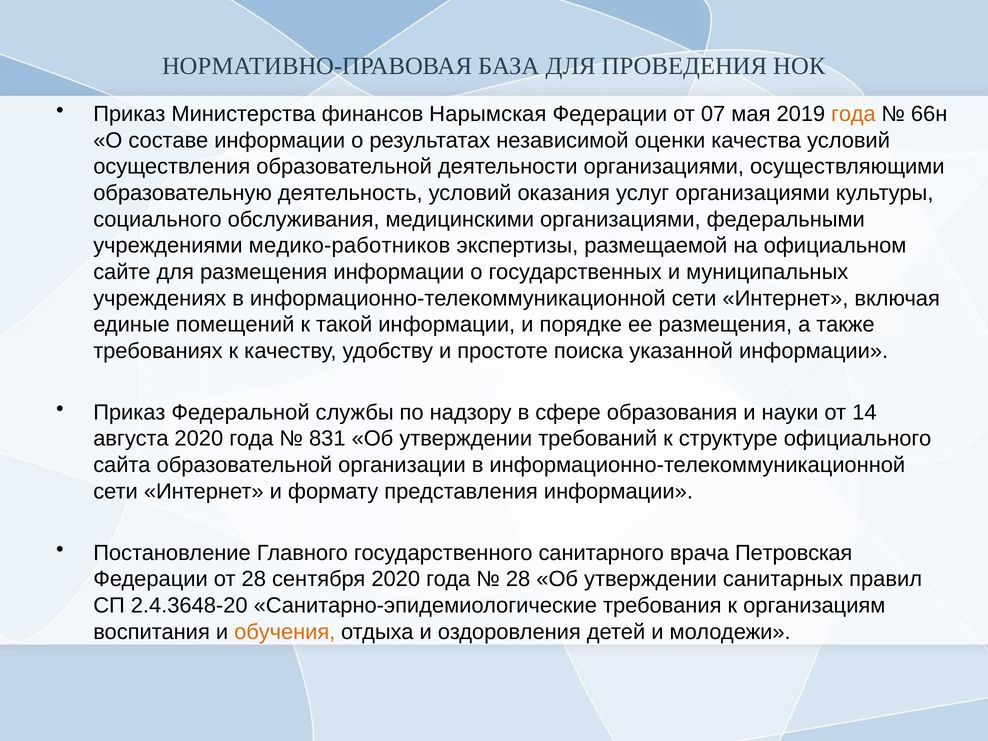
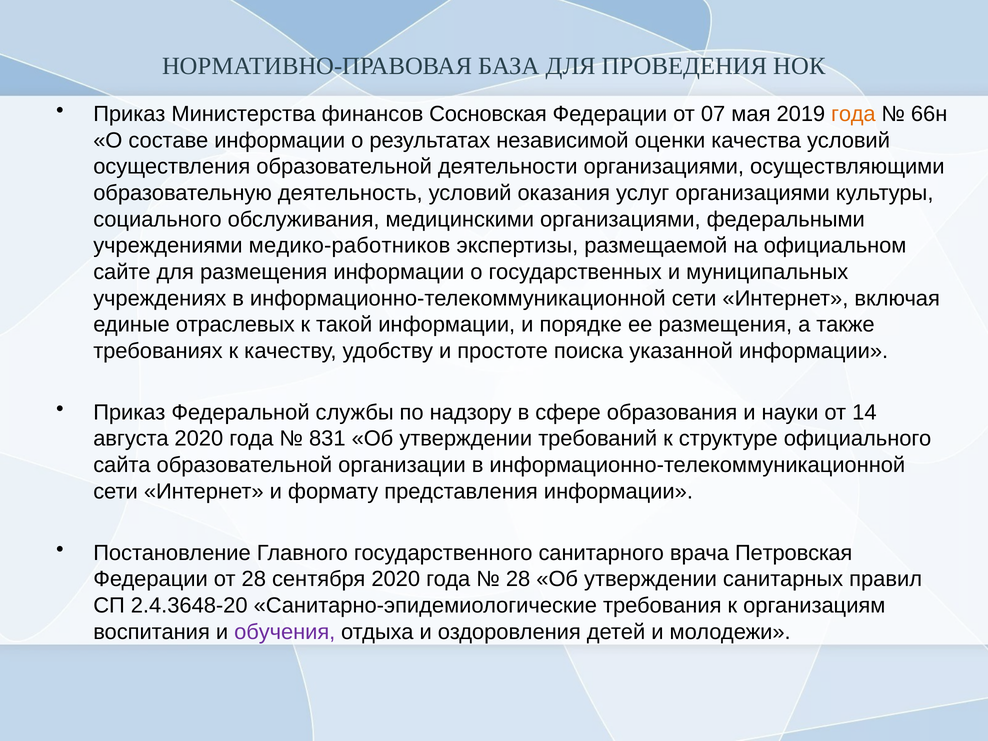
Нарымская: Нарымская -> Сосновская
помещений: помещений -> отраслевых
обучения colour: orange -> purple
